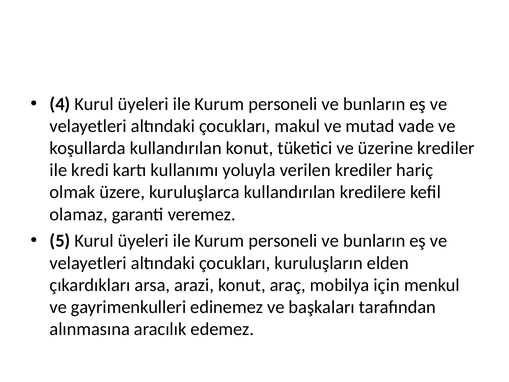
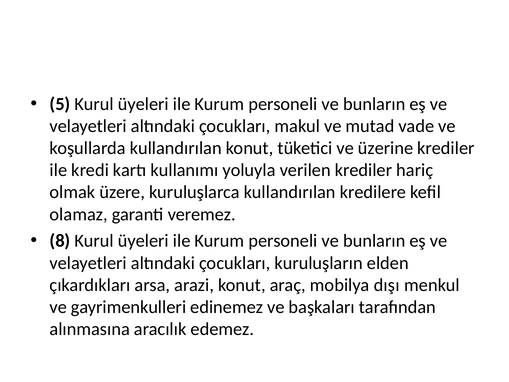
4: 4 -> 5
5: 5 -> 8
için: için -> dışı
